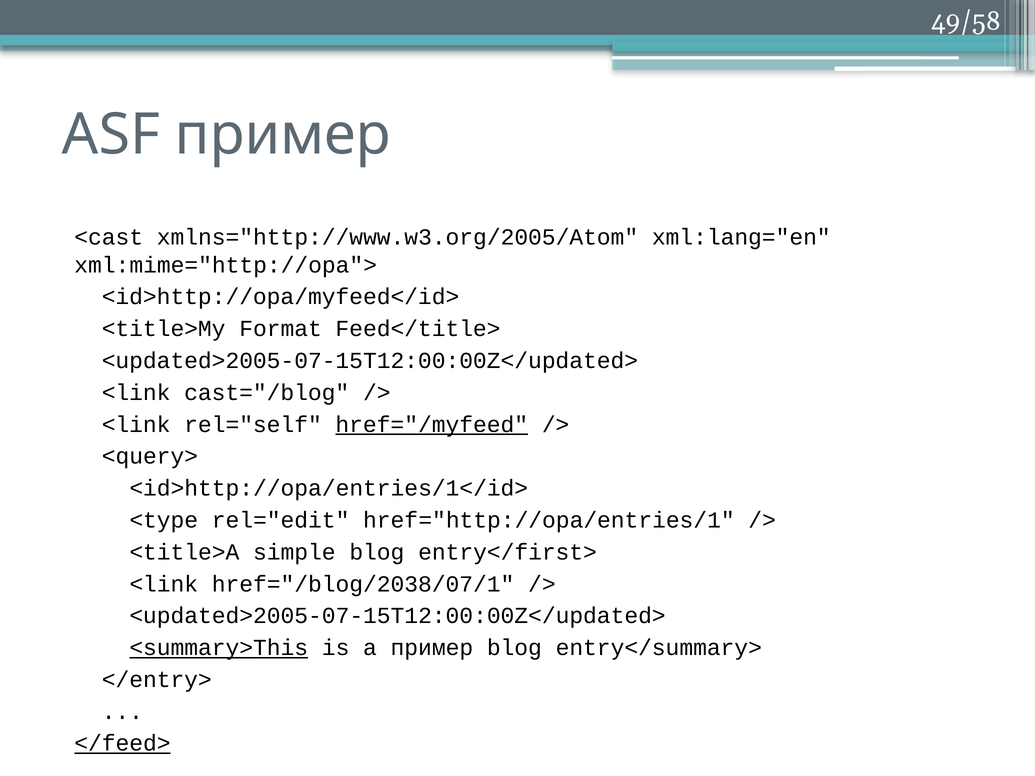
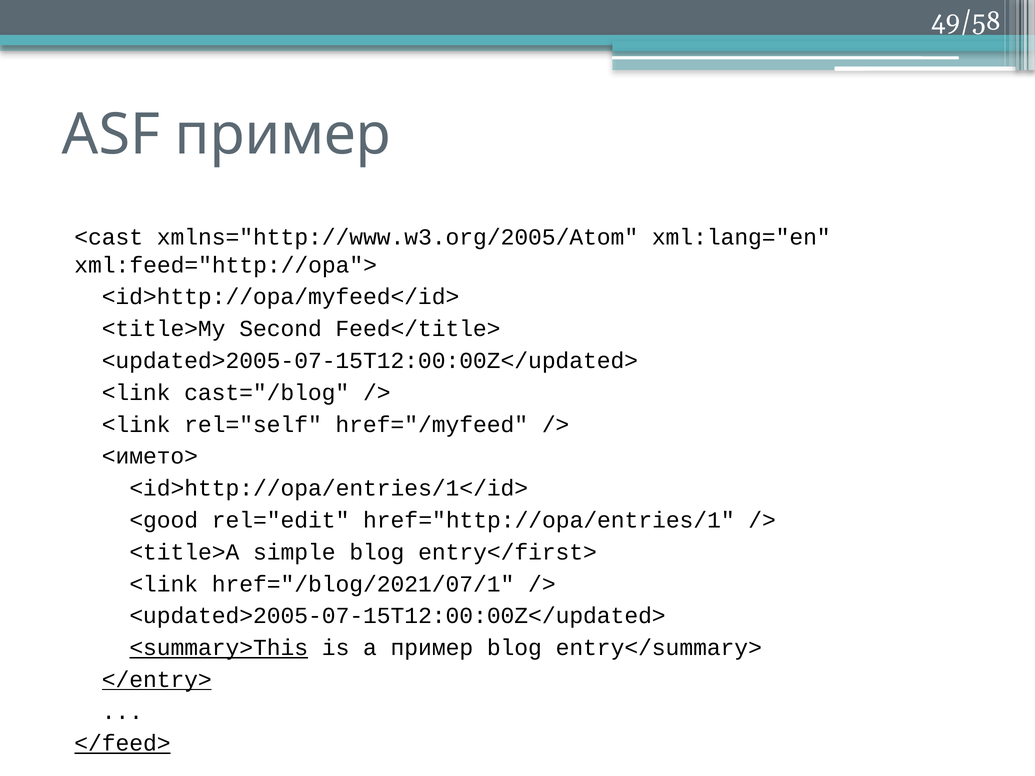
xml:mime="http://opa">: xml:mime="http://opa"> -> xml:feed="http://opa">
Format: Format -> Second
href="/myfeed underline: present -> none
<query>: <query> -> <името>
<type: <type -> <good
href="/blog/2038/07/1: href="/blog/2038/07/1 -> href="/blog/2021/07/1
</entry> underline: none -> present
